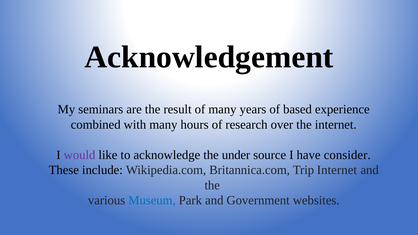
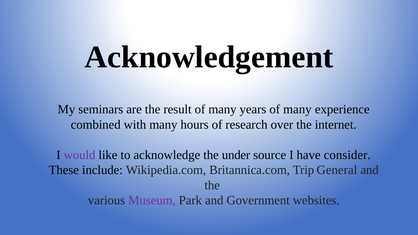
years of based: based -> many
Trip Internet: Internet -> General
Museum colour: blue -> purple
